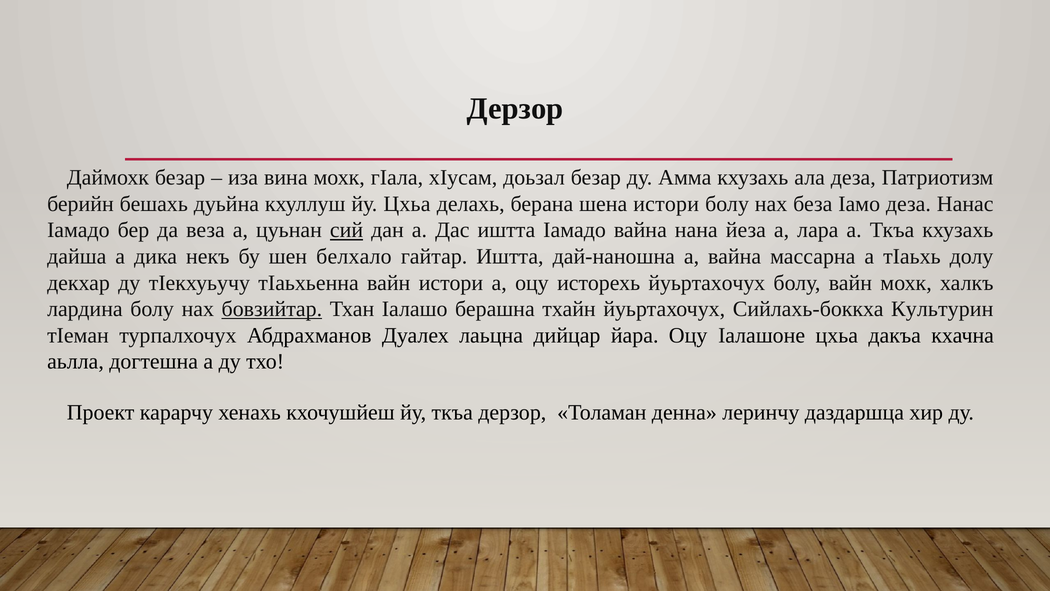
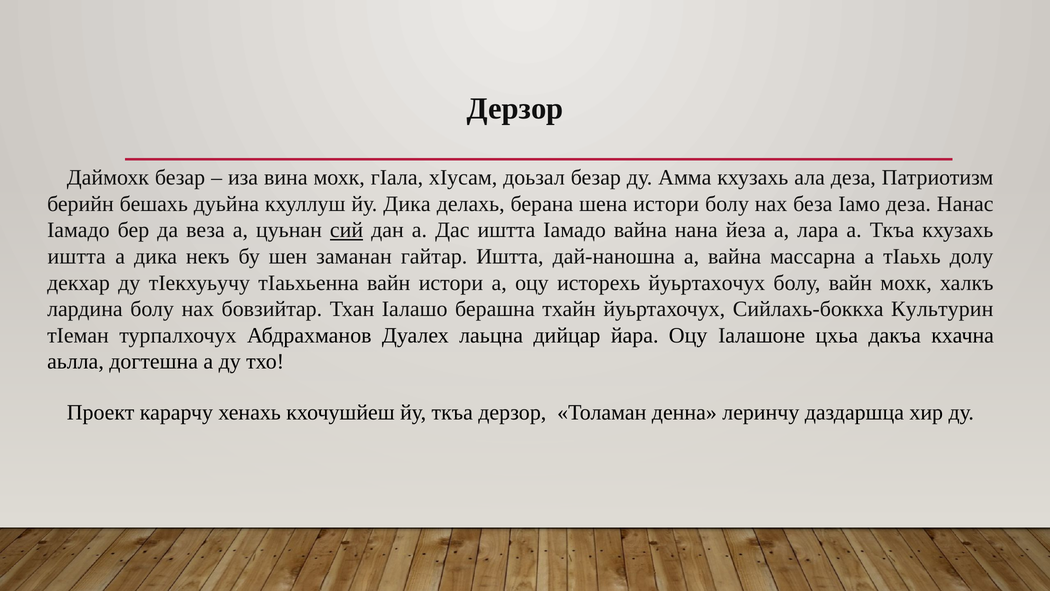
йу Цхьа: Цхьа -> Дика
дайша at (77, 256): дайша -> иштта
белхало: белхало -> заманан
бовзийтар underline: present -> none
